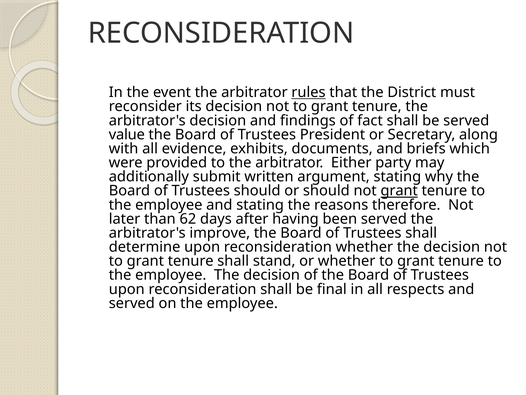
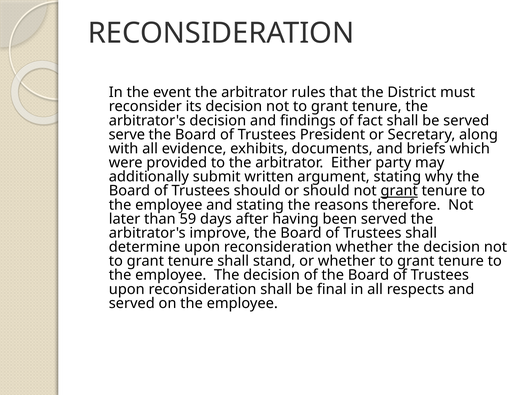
rules underline: present -> none
value: value -> serve
62: 62 -> 59
